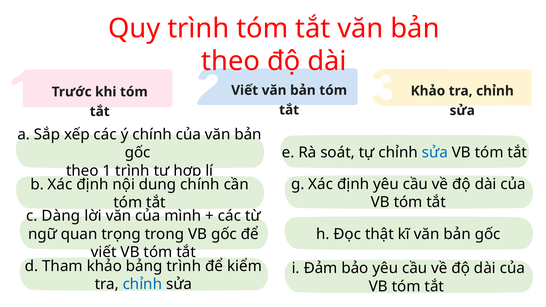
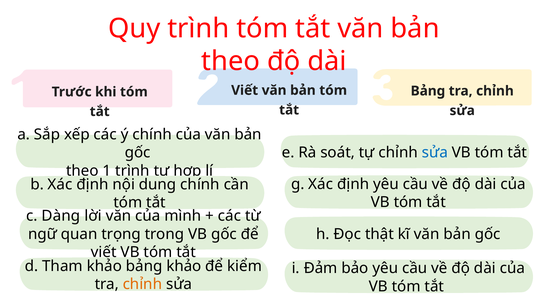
Khảo at (428, 91): Khảo -> Bảng
bảng trình: trình -> khảo
chỉnh at (142, 284) colour: blue -> orange
